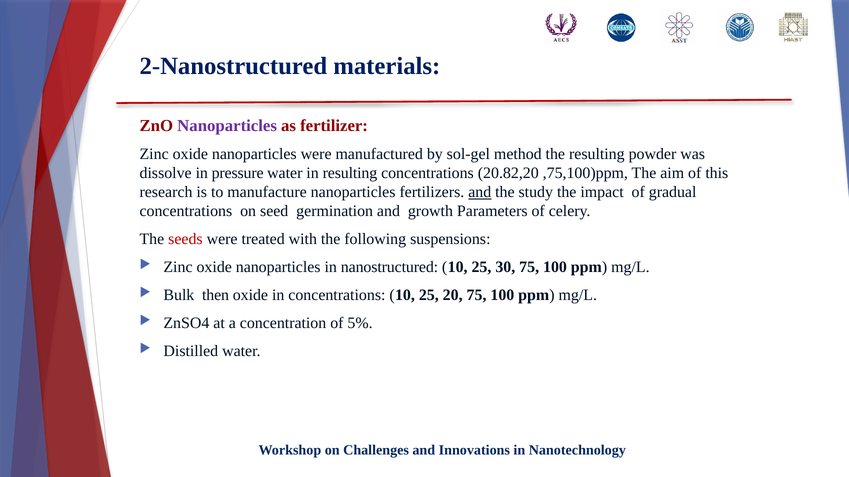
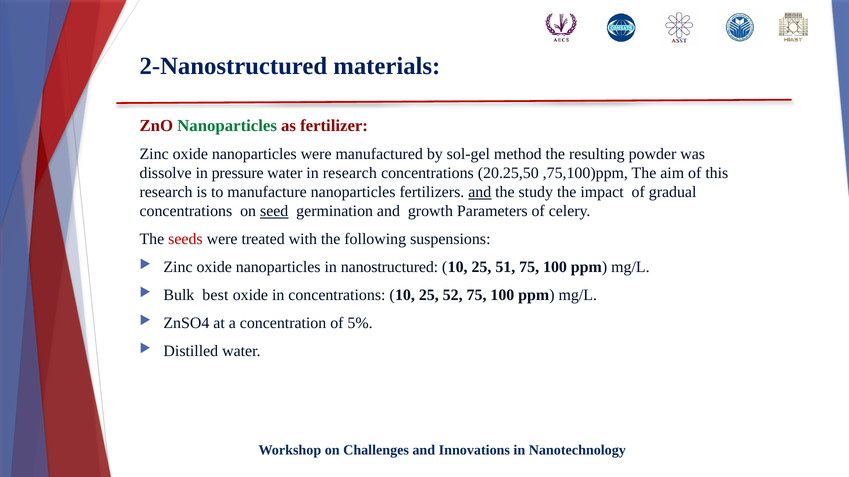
Nanoparticles at (227, 126) colour: purple -> green
in resulting: resulting -> research
20.82,20: 20.82,20 -> 20.25,50
seed underline: none -> present
30: 30 -> 51
then: then -> best
20: 20 -> 52
